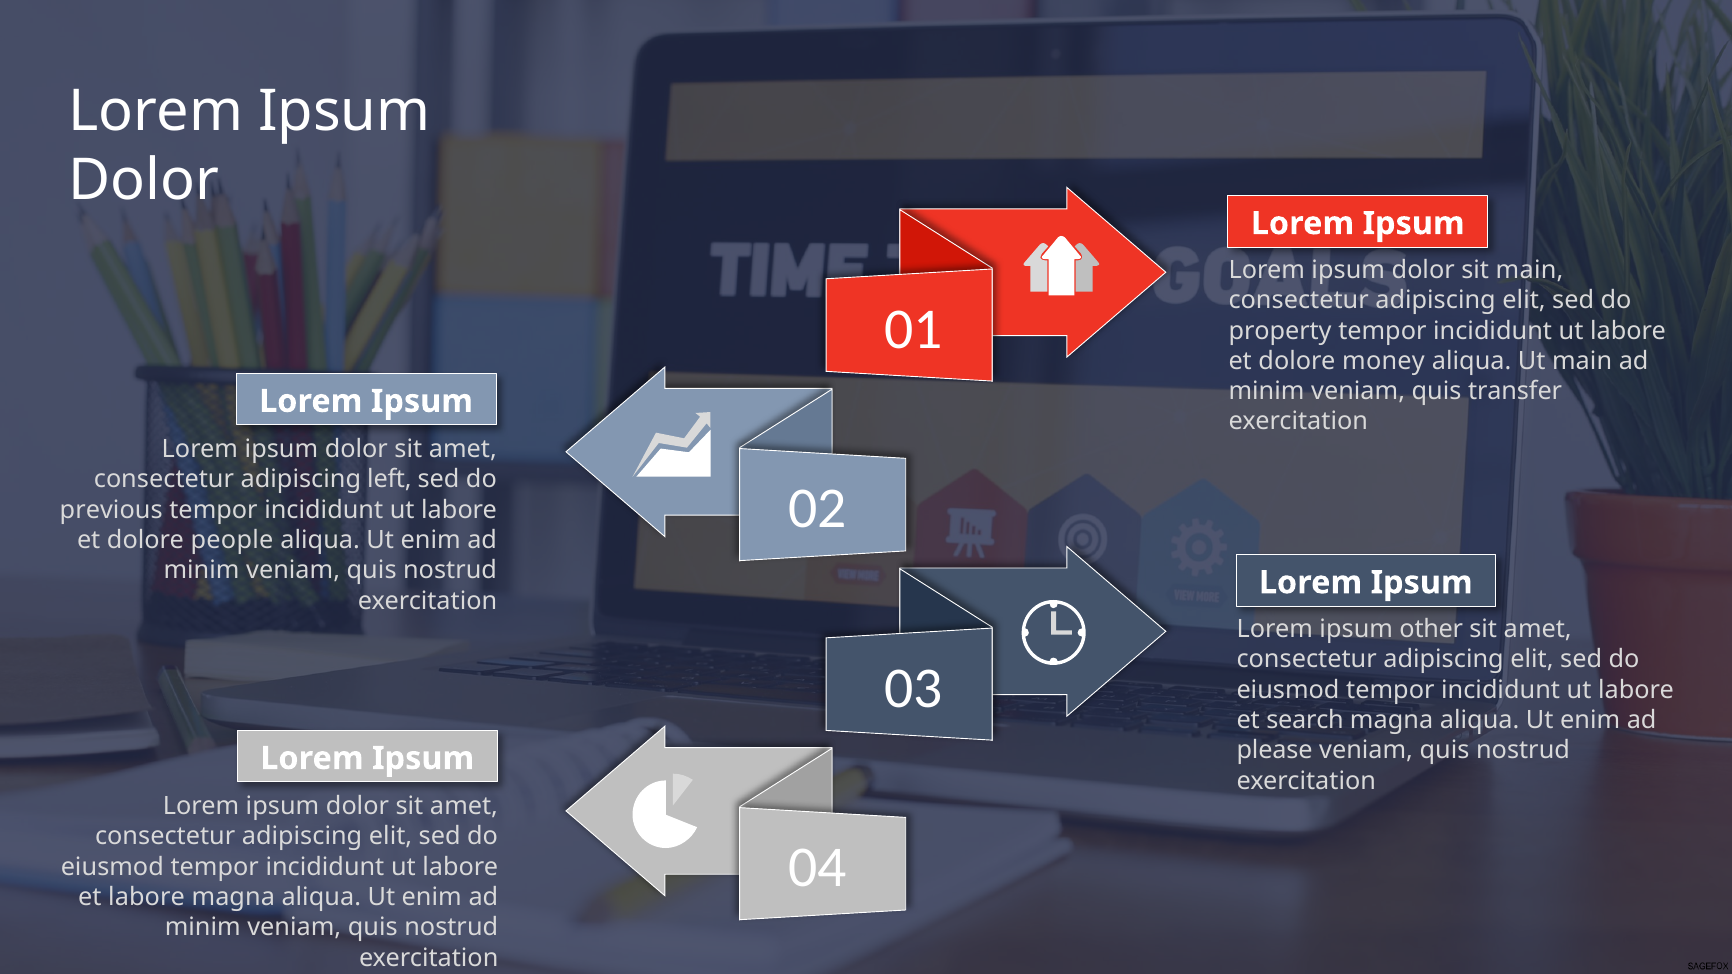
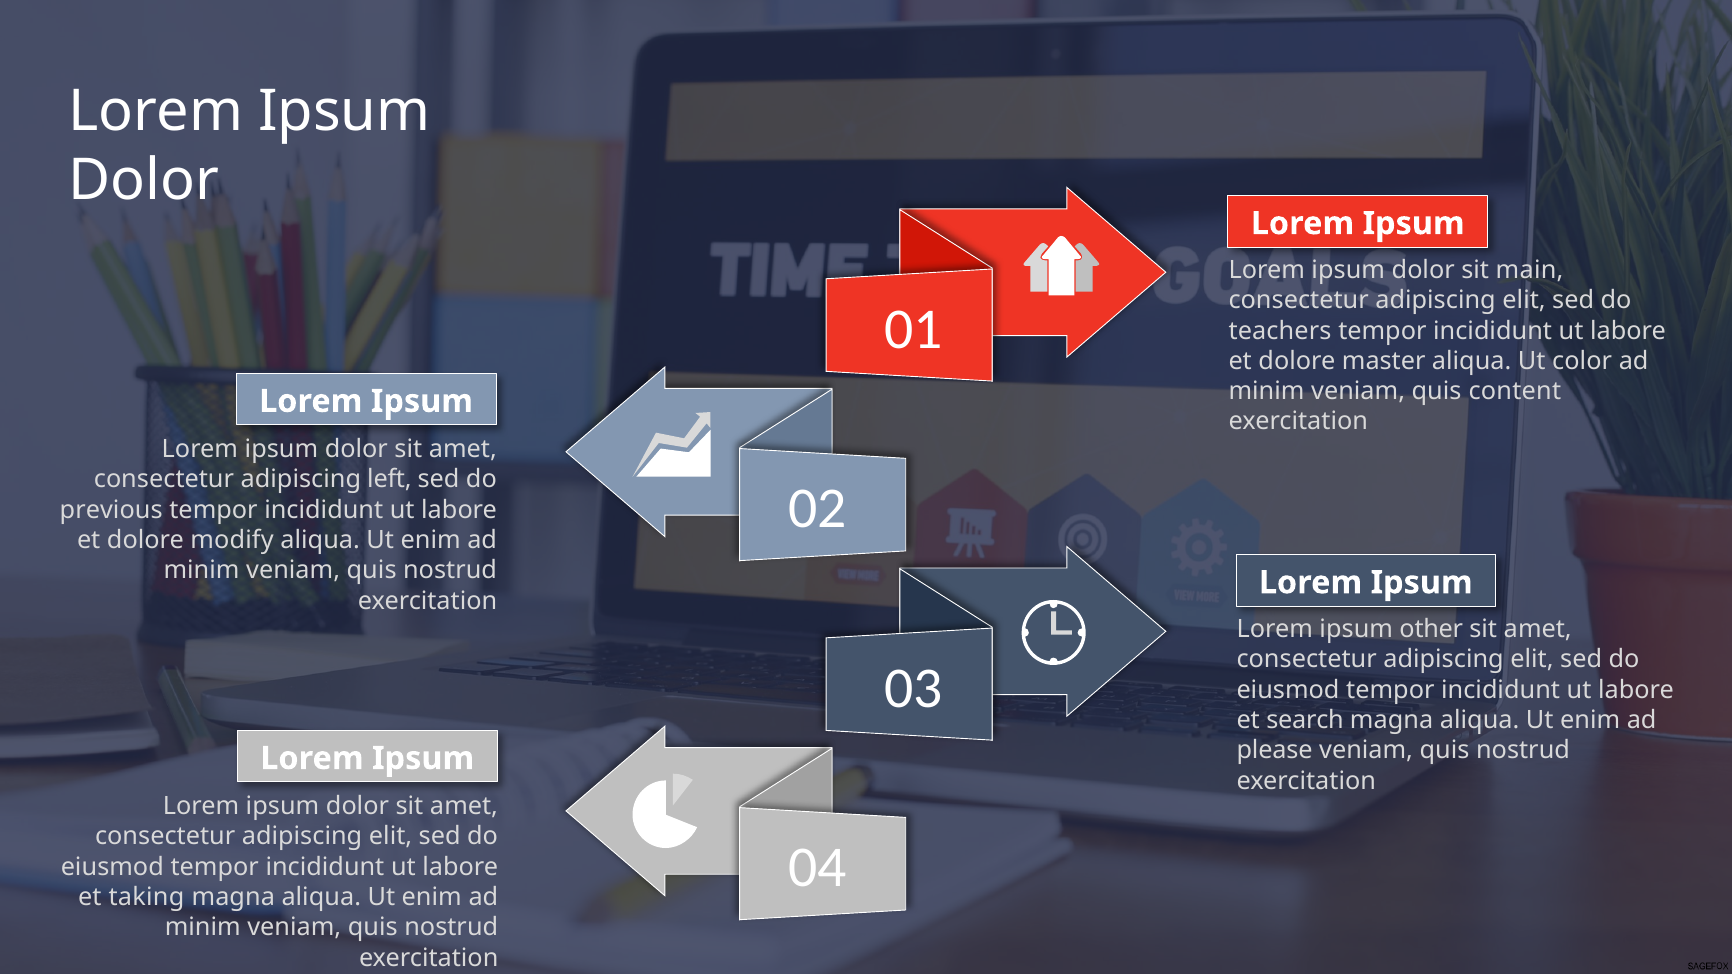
property: property -> teachers
money: money -> master
Ut main: main -> color
transfer: transfer -> content
people: people -> modify
et labore: labore -> taking
